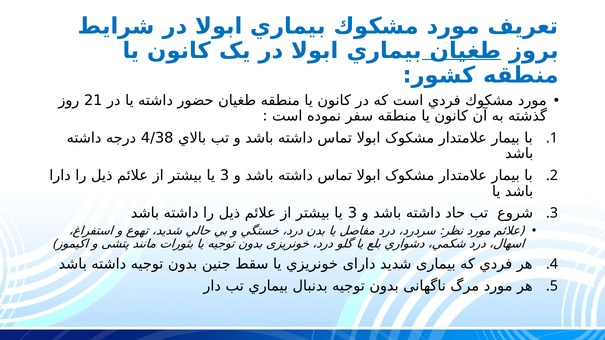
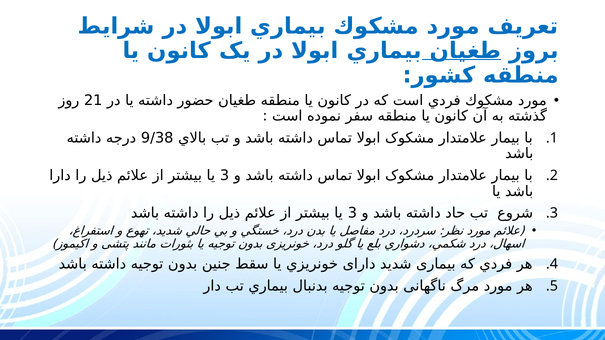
4/38: 4/38 -> 9/38
